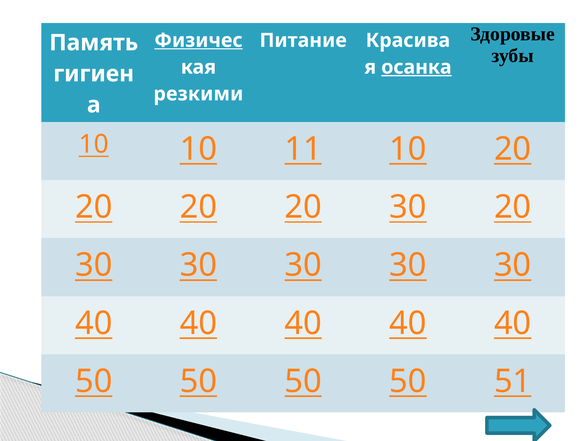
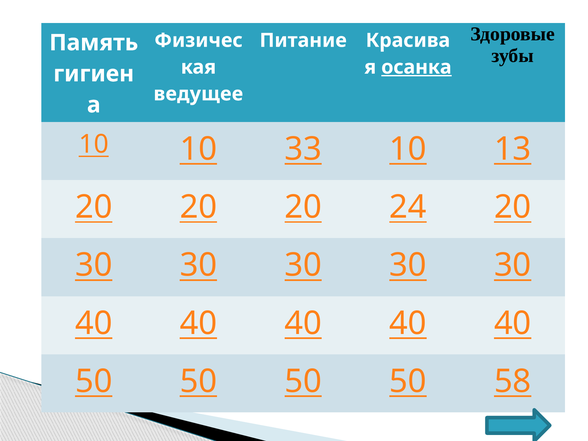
Физичес underline: present -> none
резкими: резкими -> ведущее
11: 11 -> 33
10 20: 20 -> 13
20 20 30: 30 -> 24
51: 51 -> 58
